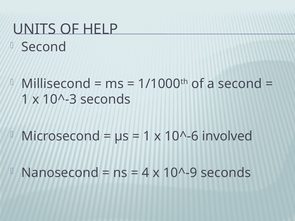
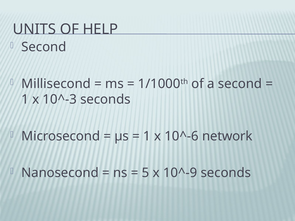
involved: involved -> network
4: 4 -> 5
